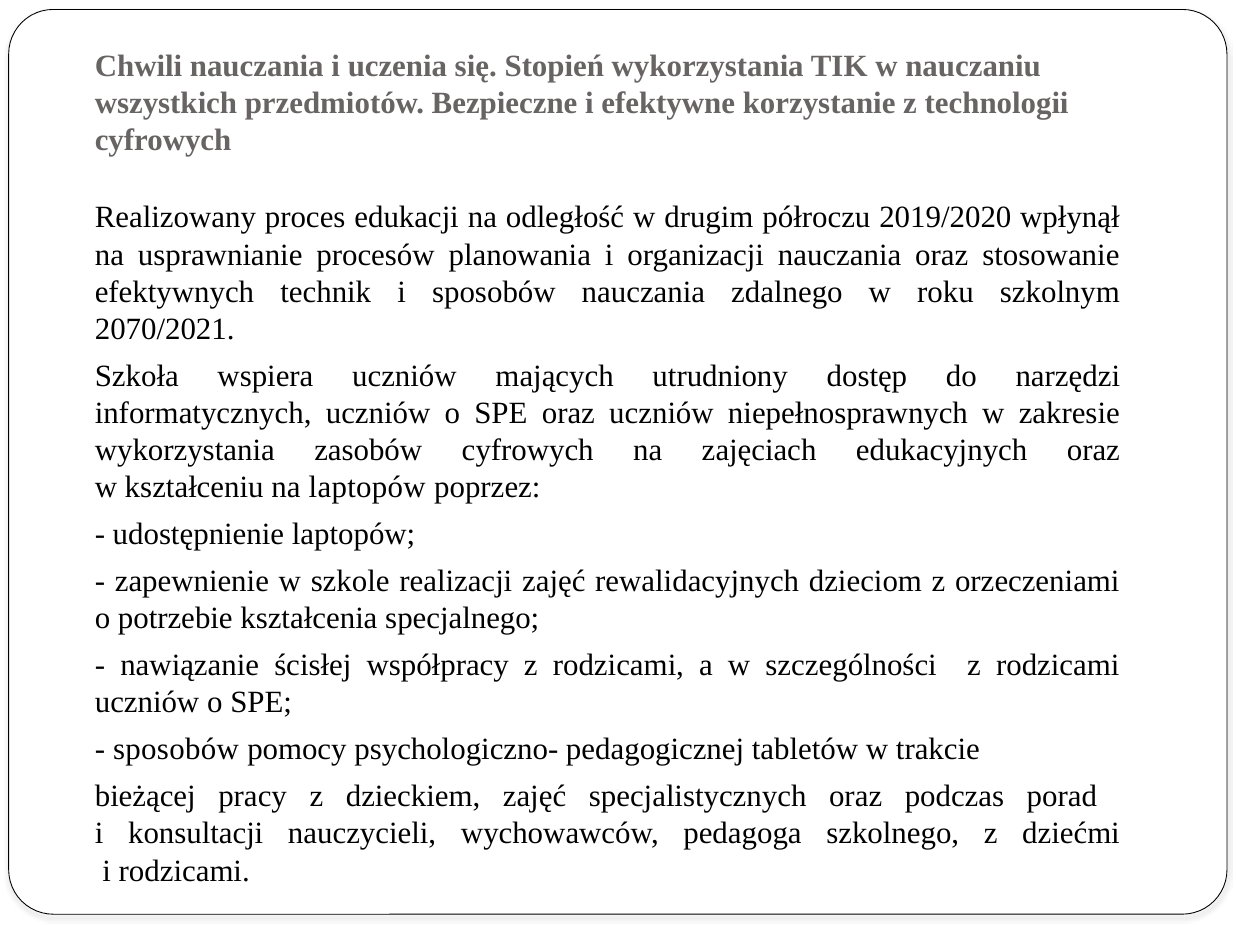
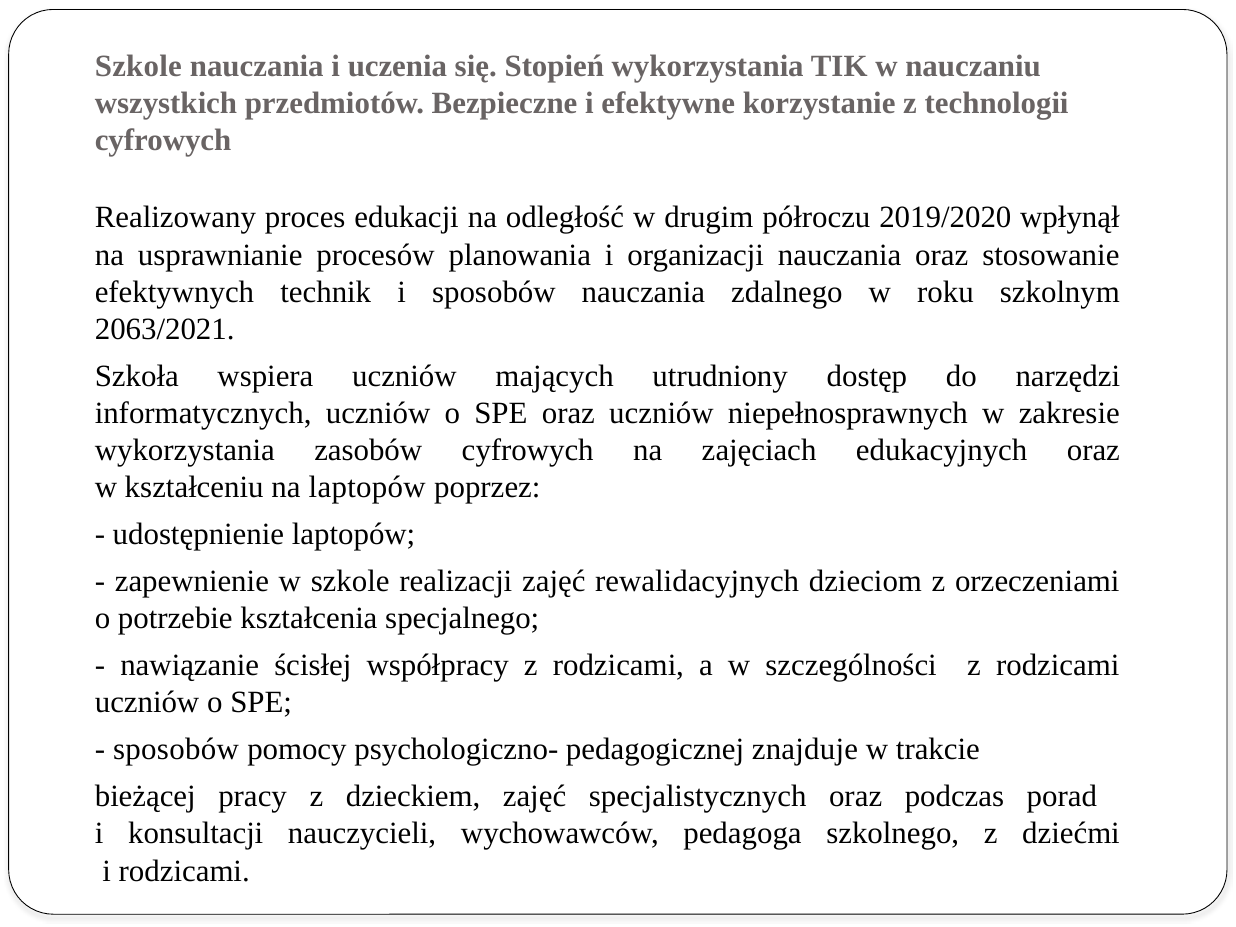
Chwili at (138, 67): Chwili -> Szkole
2070/2021: 2070/2021 -> 2063/2021
tabletów: tabletów -> znajduje
